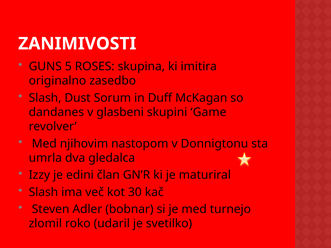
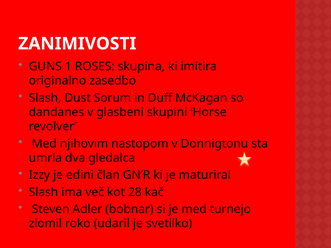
5: 5 -> 1
Game: Game -> Horse
30: 30 -> 28
